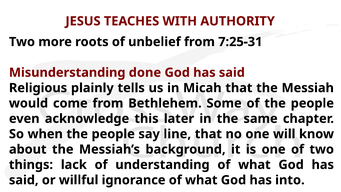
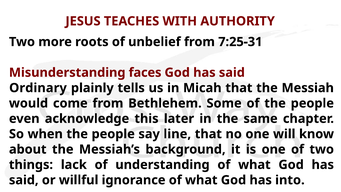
done: done -> faces
Religious: Religious -> Ordinary
